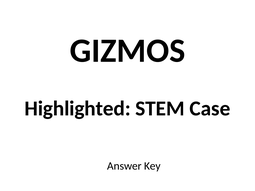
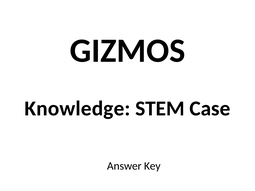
Highlighted: Highlighted -> Knowledge
